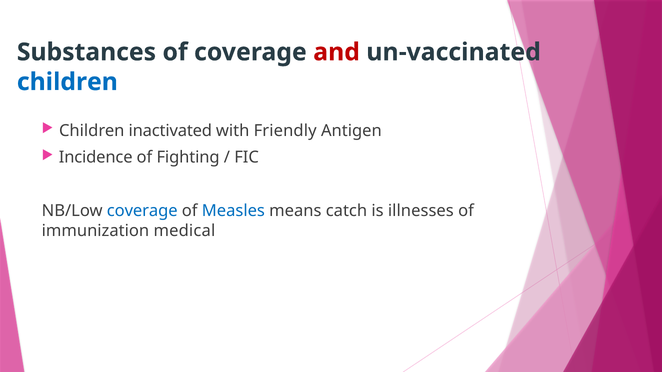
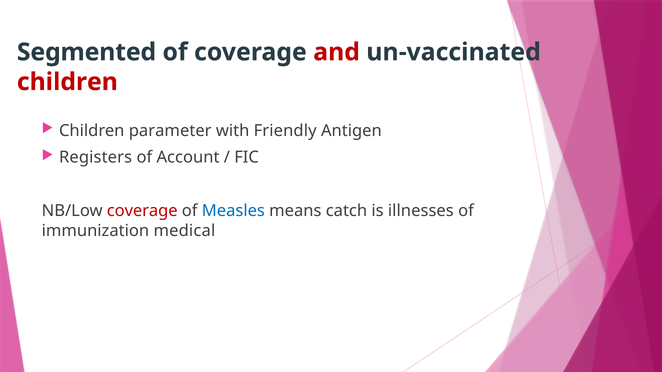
Substances: Substances -> Segmented
children at (67, 82) colour: blue -> red
inactivated: inactivated -> parameter
Incidence: Incidence -> Registers
Fighting: Fighting -> Account
coverage at (142, 211) colour: blue -> red
